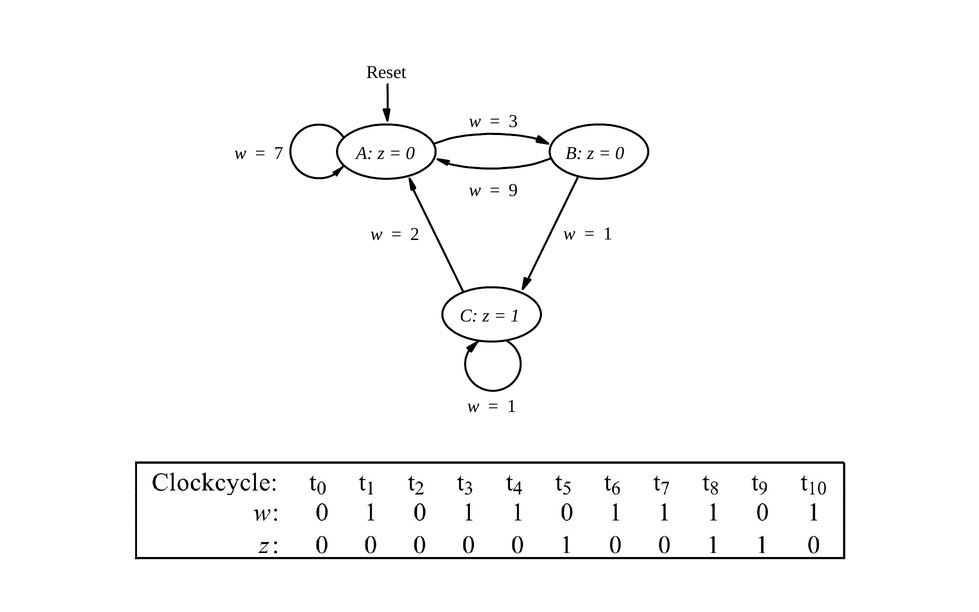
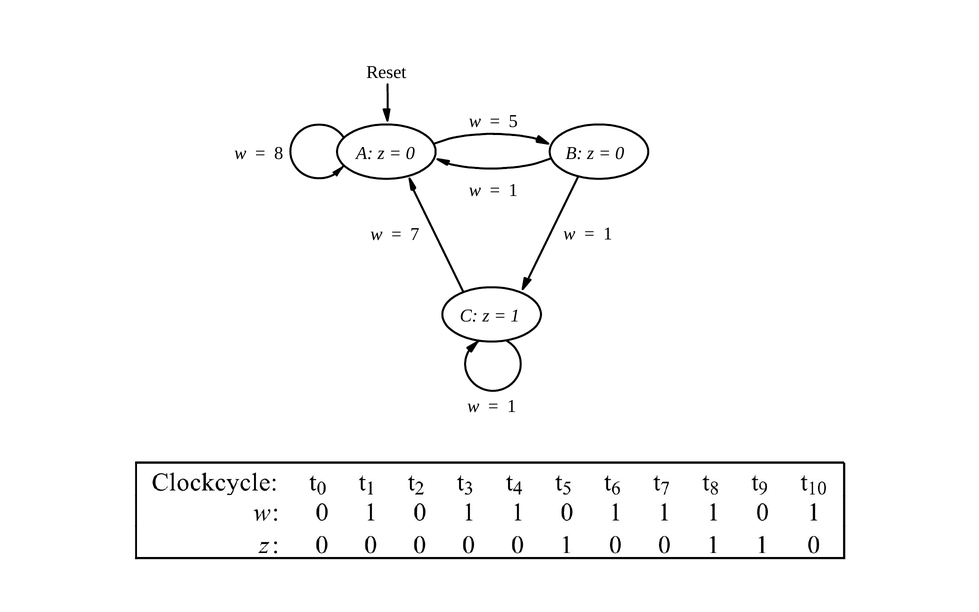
3: 3 -> 5
7: 7 -> 8
9 at (513, 190): 9 -> 1
2: 2 -> 7
